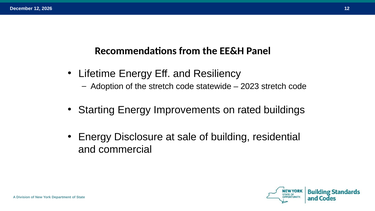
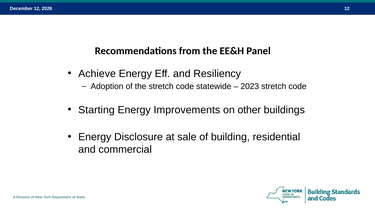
Lifetime: Lifetime -> Achieve
rated: rated -> other
